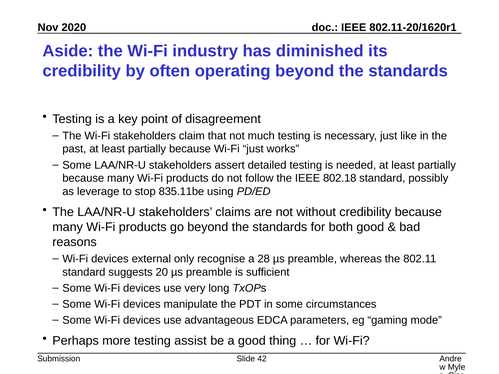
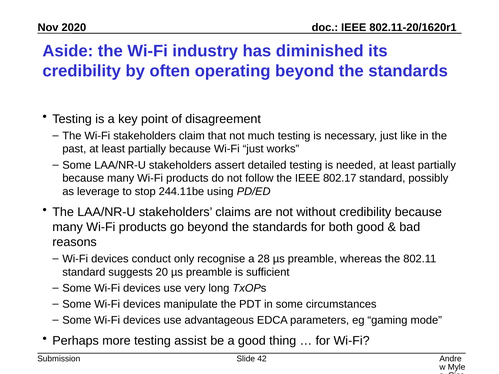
802.18: 802.18 -> 802.17
835.11be: 835.11be -> 244.11be
external: external -> conduct
